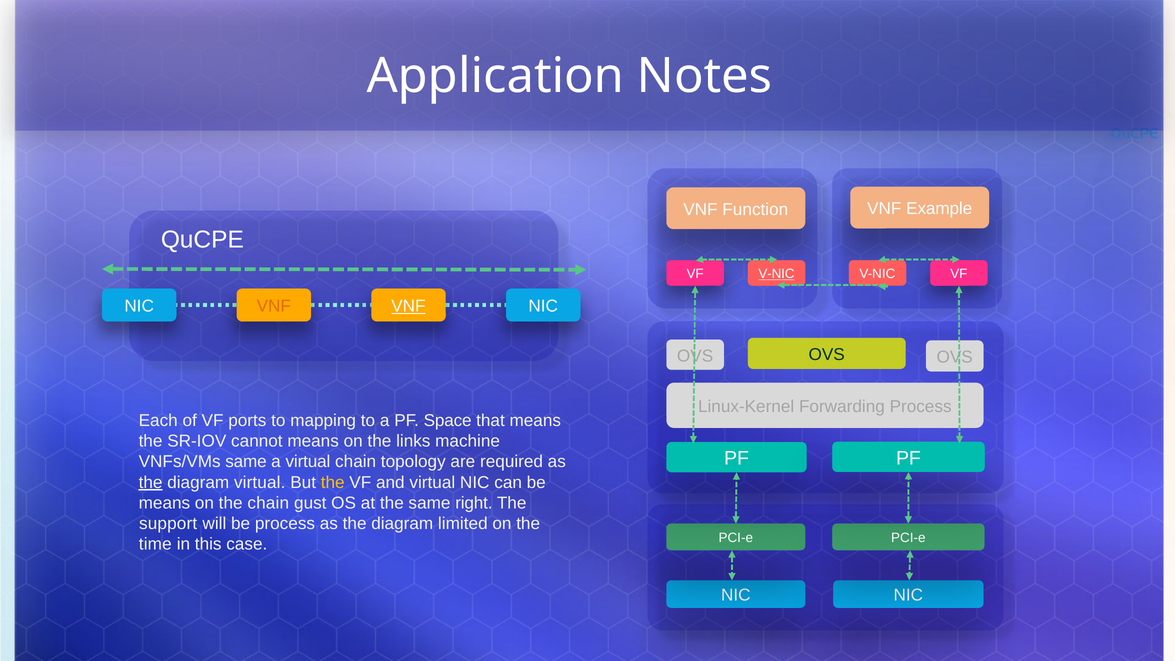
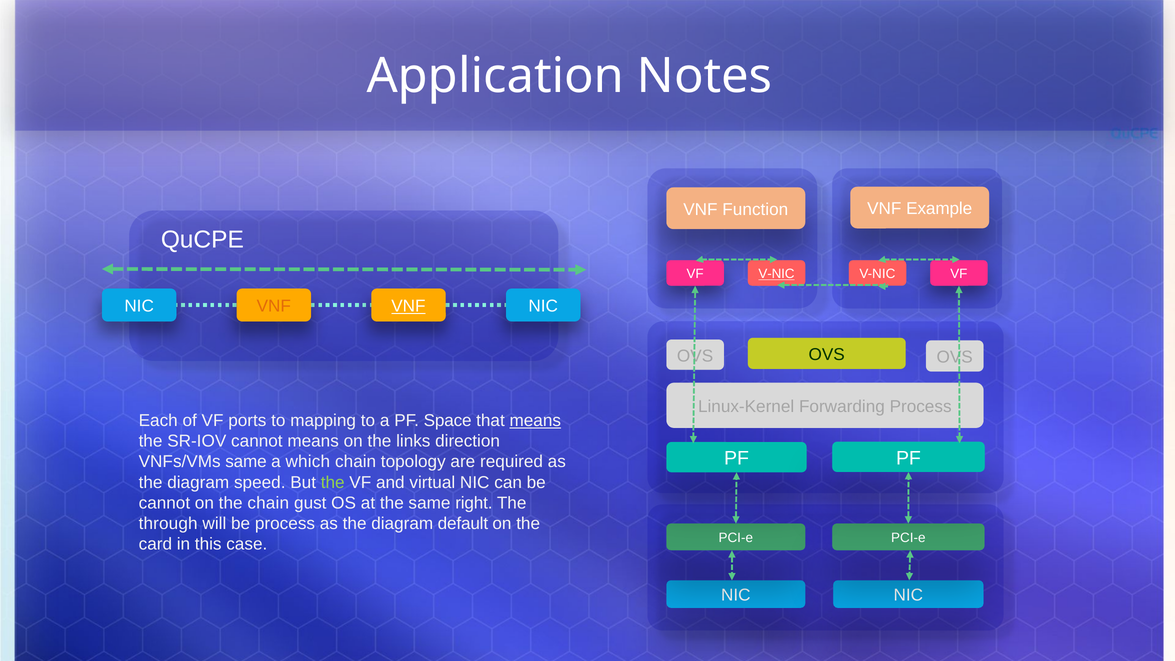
means at (535, 421) underline: none -> present
machine: machine -> direction
a virtual: virtual -> which
the at (151, 482) underline: present -> none
diagram virtual: virtual -> speed
the at (333, 482) colour: yellow -> light green
means at (164, 503): means -> cannot
support: support -> through
limited: limited -> default
time: time -> card
